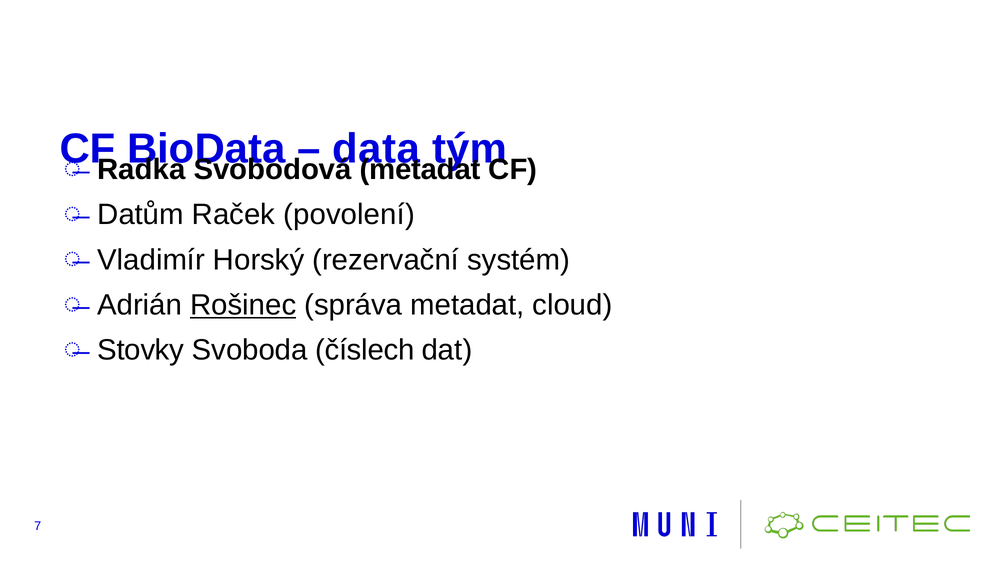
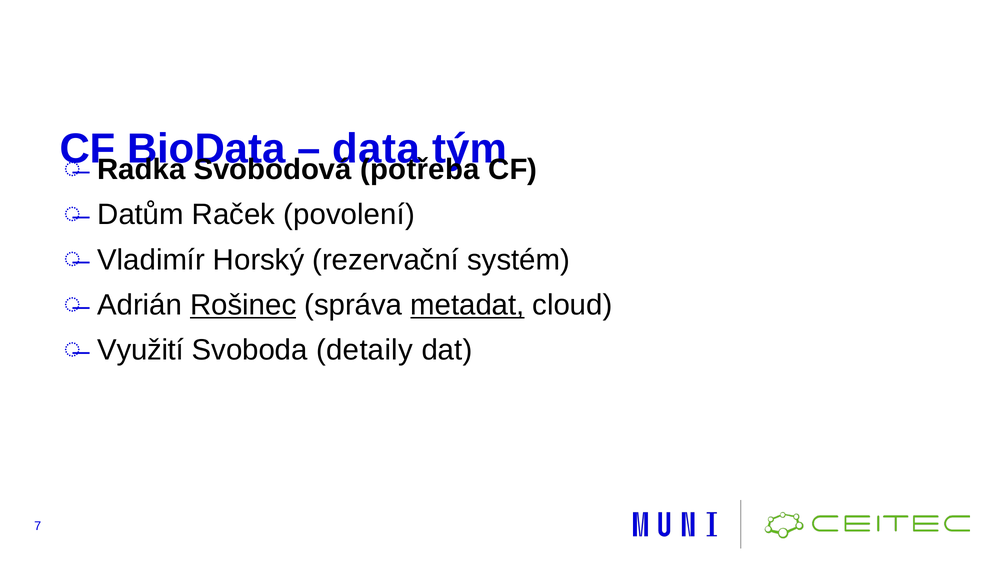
metadat at (420, 169): metadat -> potřeba
metadat at (467, 305) underline: none -> present
Stovky: Stovky -> Využití
číslech: číslech -> detaily
